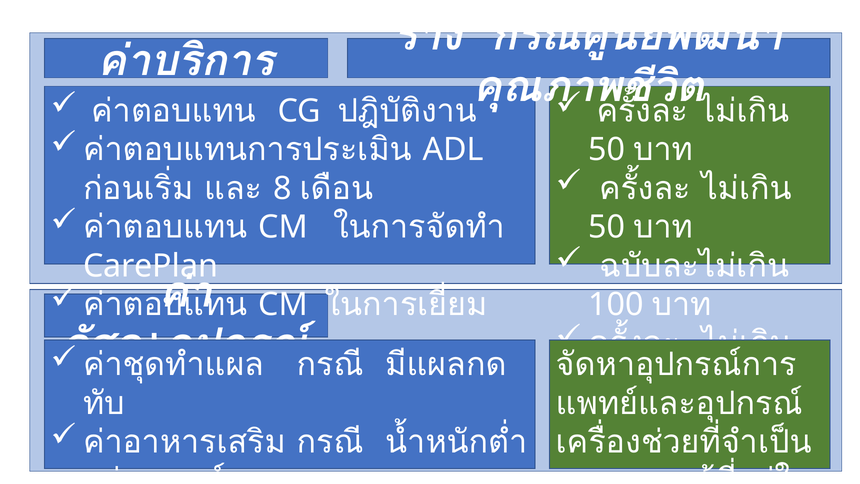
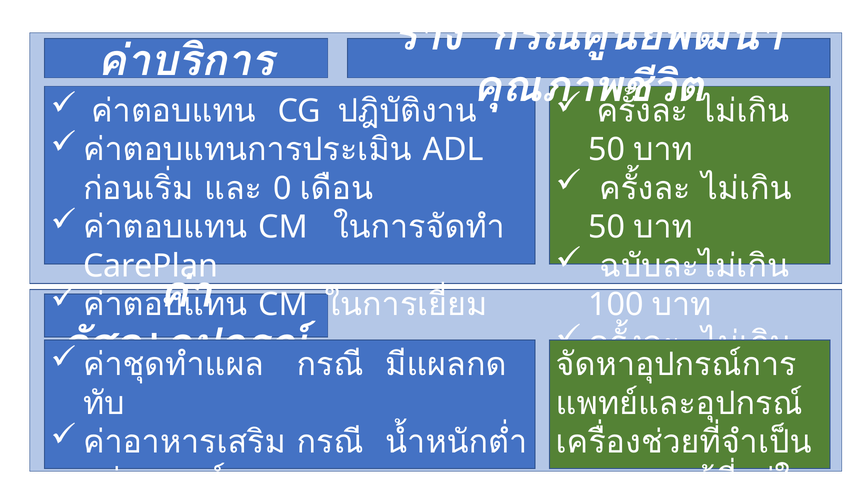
8: 8 -> 0
